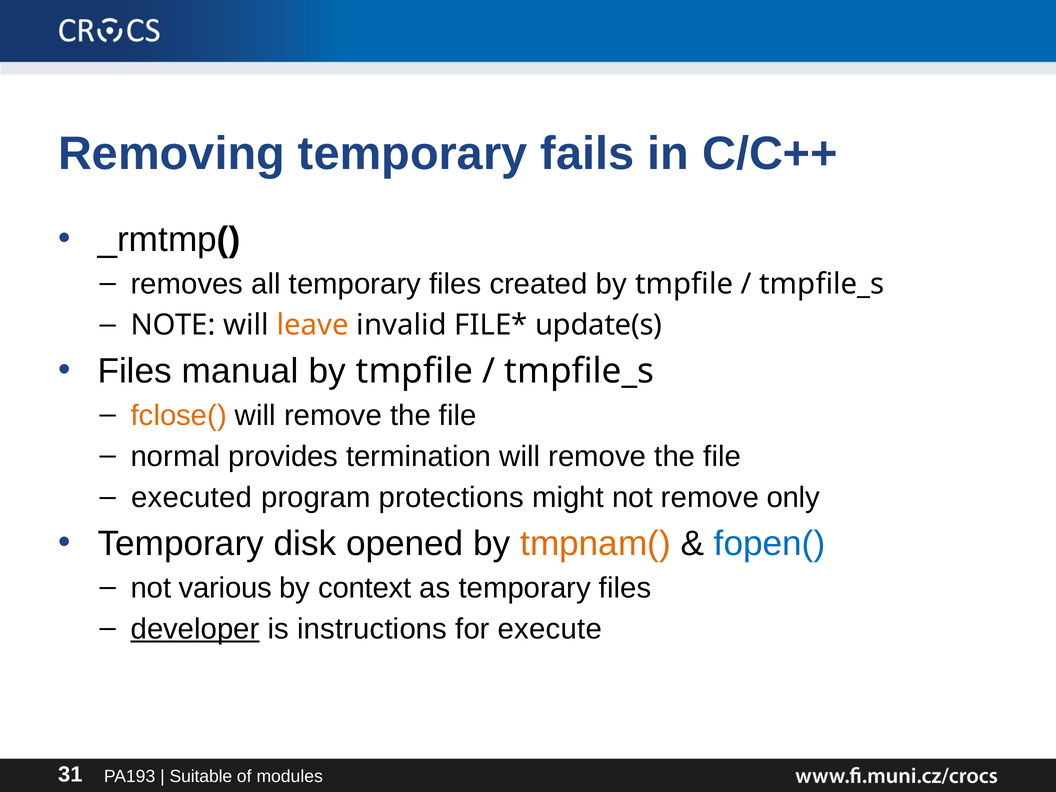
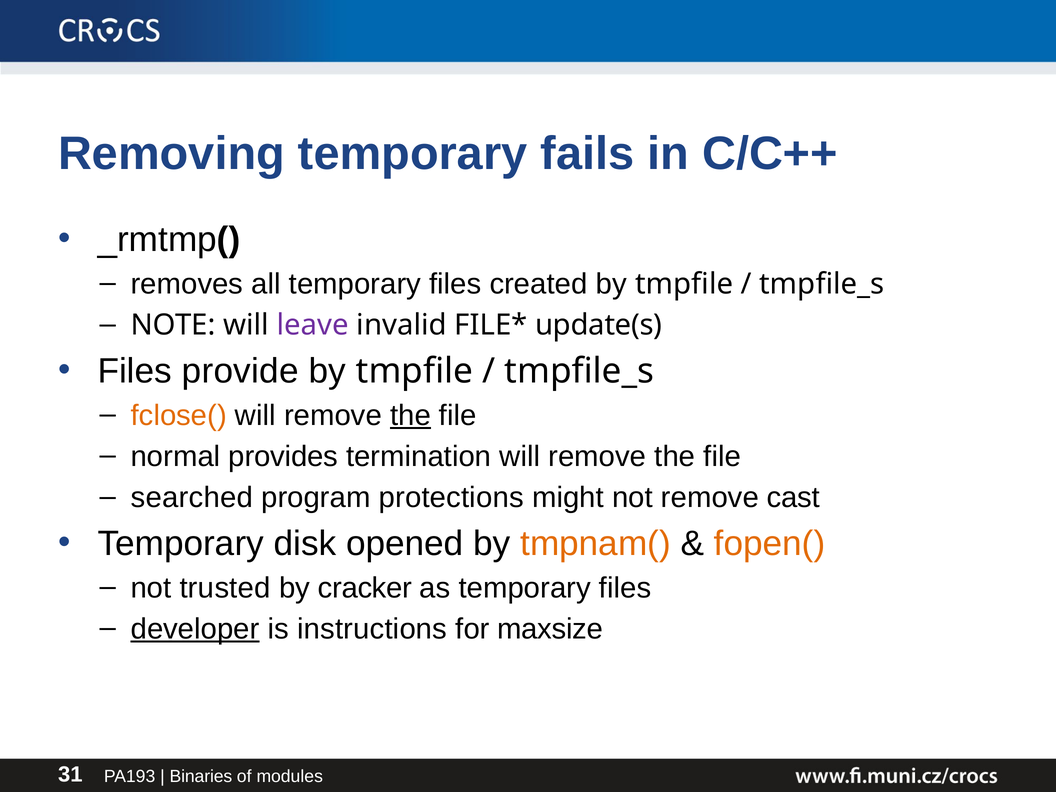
leave colour: orange -> purple
manual: manual -> provide
the at (410, 415) underline: none -> present
executed: executed -> searched
only: only -> cast
fopen( colour: blue -> orange
various: various -> trusted
context: context -> cracker
execute: execute -> maxsize
Suitable: Suitable -> Binaries
